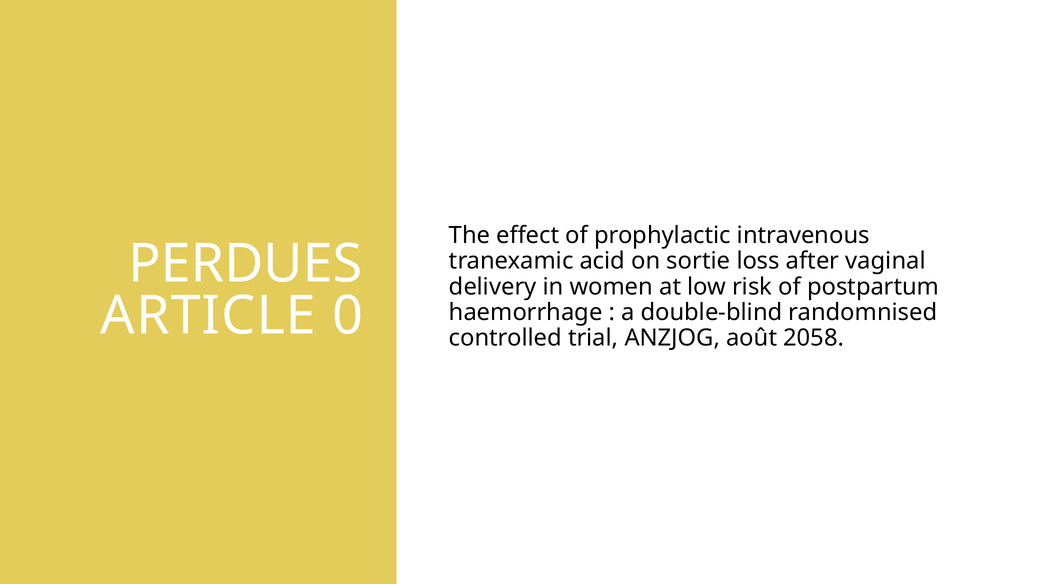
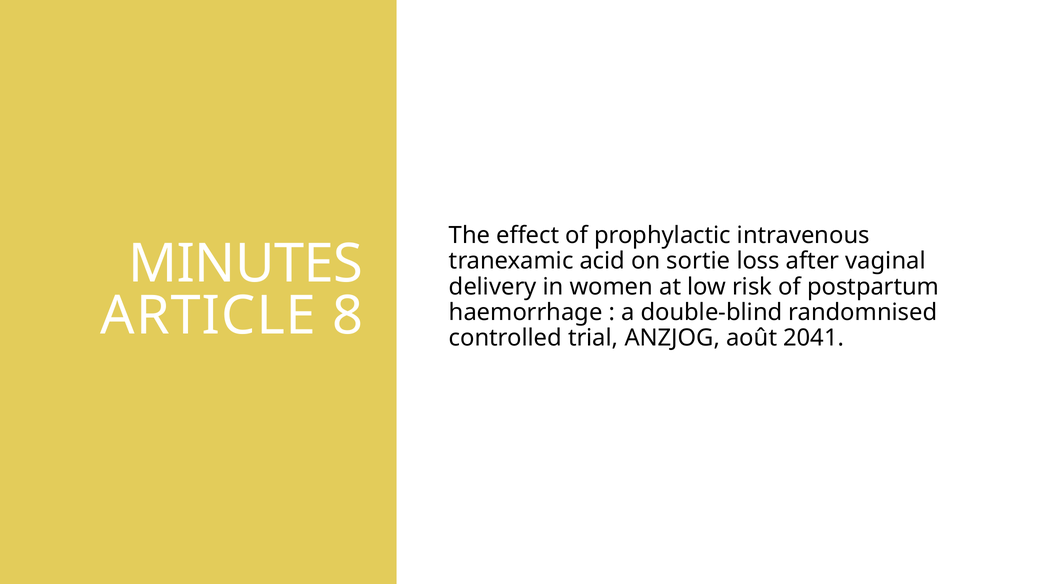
PERDUES: PERDUES -> MINUTES
0: 0 -> 8
2058: 2058 -> 2041
